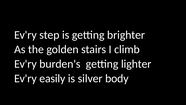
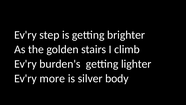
easily: easily -> more
